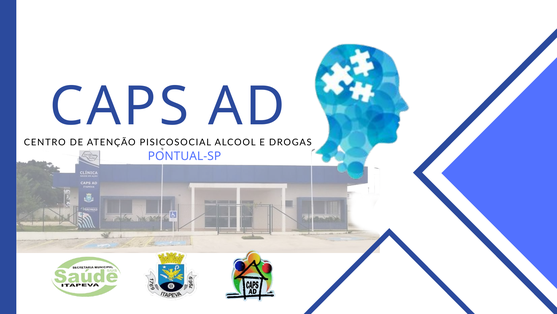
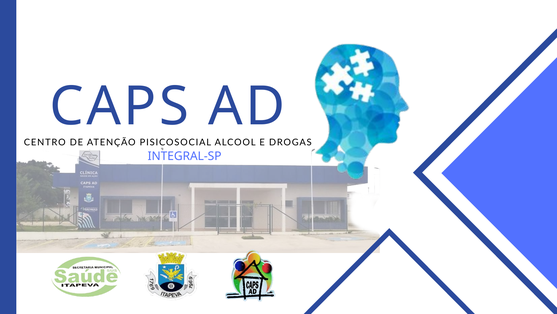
PONTUAL-SP: PONTUAL-SP -> INTEGRAL-SP
